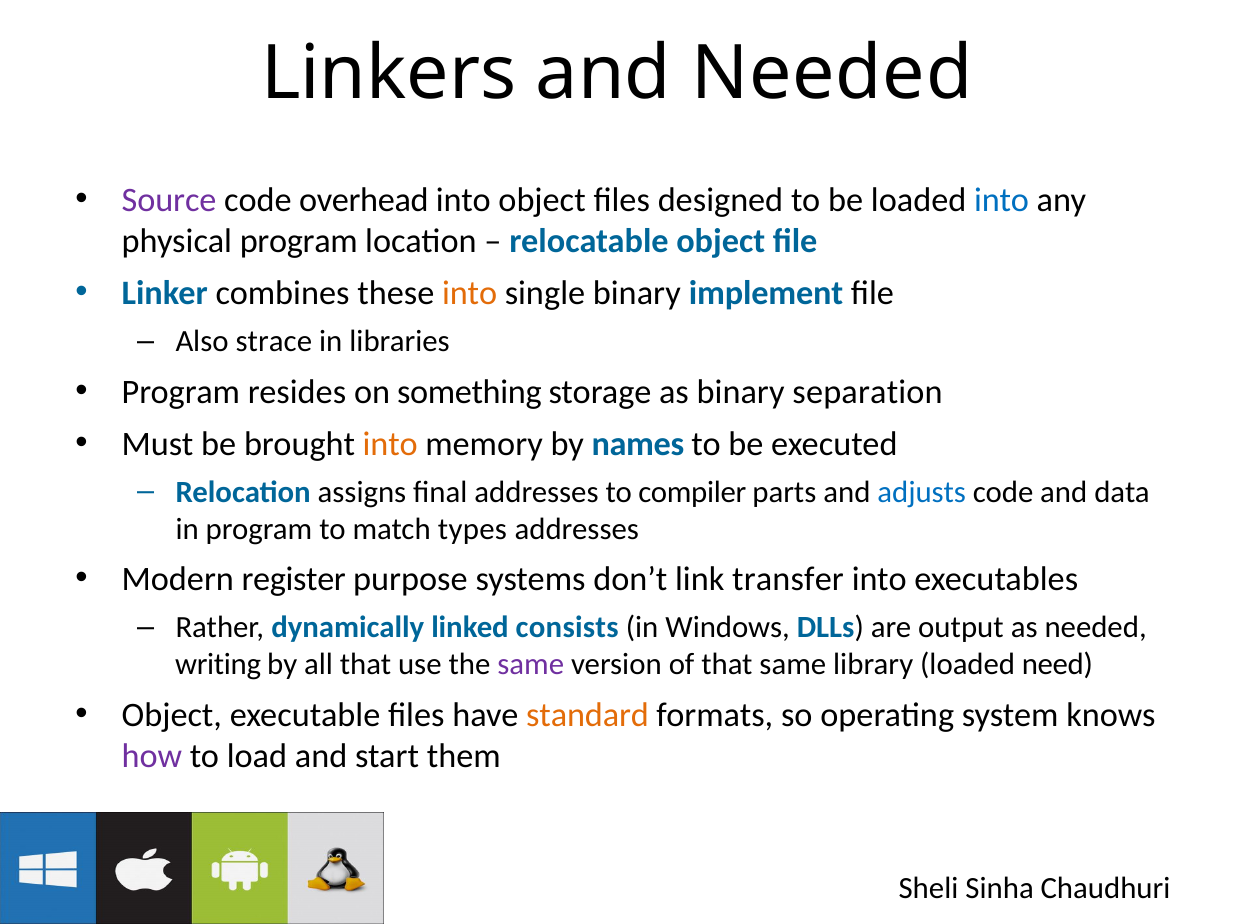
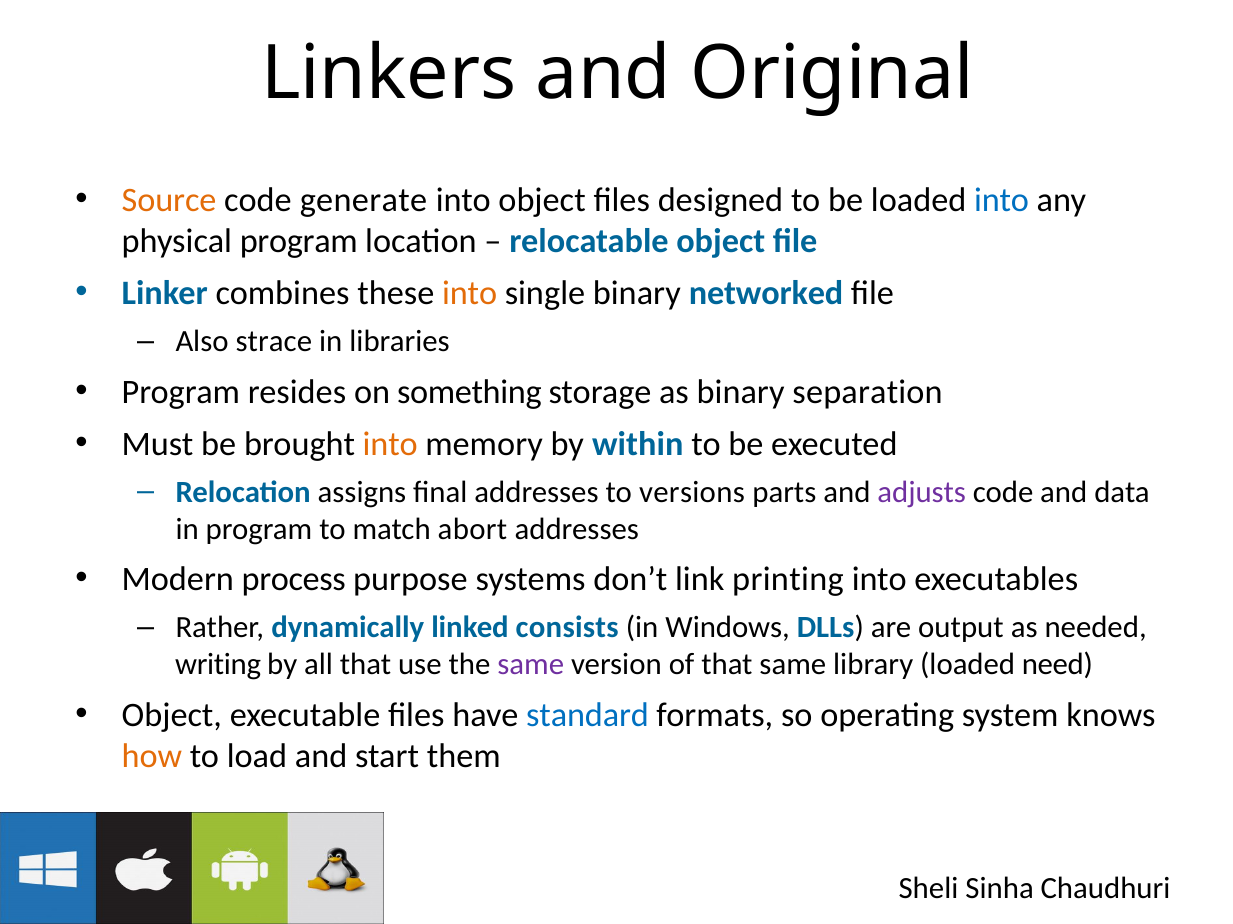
and Needed: Needed -> Original
Source colour: purple -> orange
overhead: overhead -> generate
implement: implement -> networked
names: names -> within
compiler: compiler -> versions
adjusts colour: blue -> purple
types: types -> abort
register: register -> process
transfer: transfer -> printing
standard colour: orange -> blue
how colour: purple -> orange
